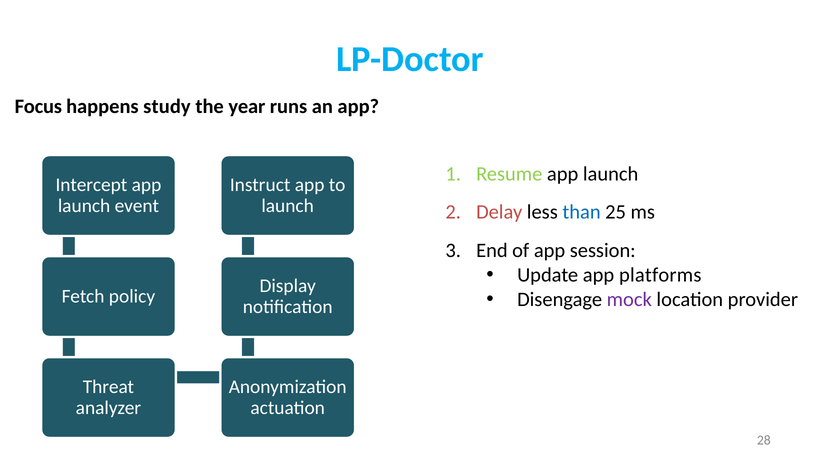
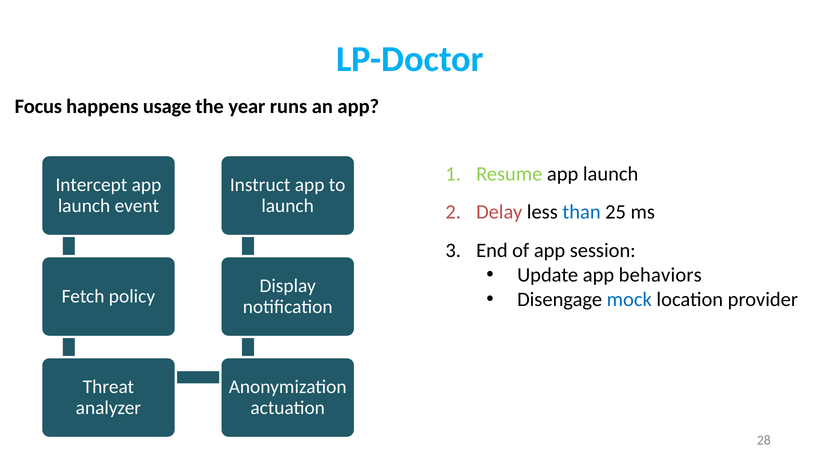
study: study -> usage
platforms: platforms -> behaviors
mock colour: purple -> blue
